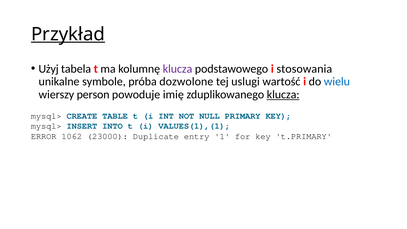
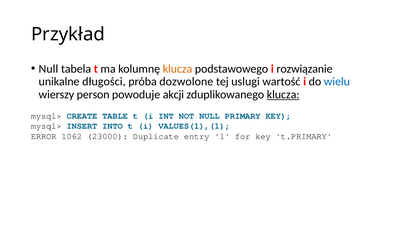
Przykład underline: present -> none
Użyj at (49, 69): Użyj -> Null
klucza at (178, 69) colour: purple -> orange
stosowania: stosowania -> rozwiązanie
symbole: symbole -> długości
imię: imię -> akcji
